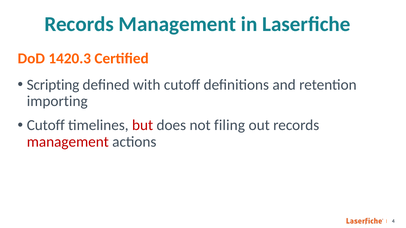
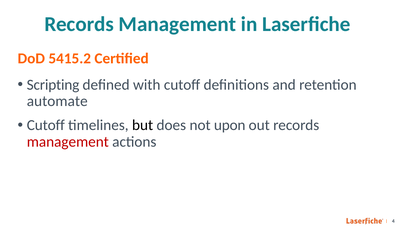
1420.3: 1420.3 -> 5415.2
importing: importing -> automate
but colour: red -> black
filing: filing -> upon
